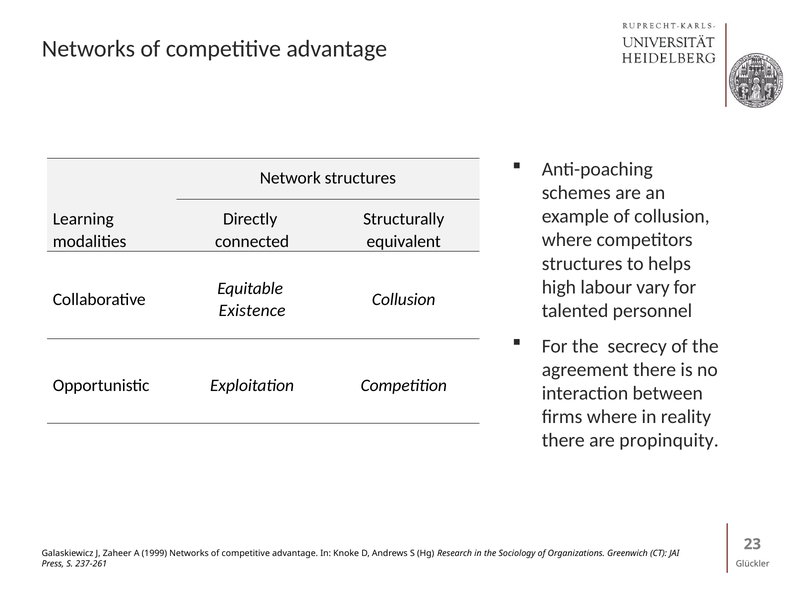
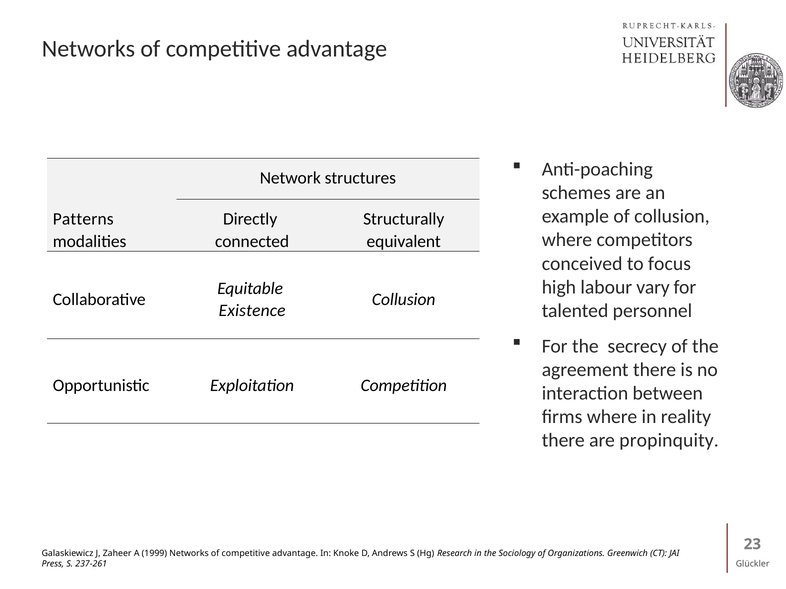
Learning: Learning -> Patterns
structures at (582, 264): structures -> conceived
helps: helps -> focus
